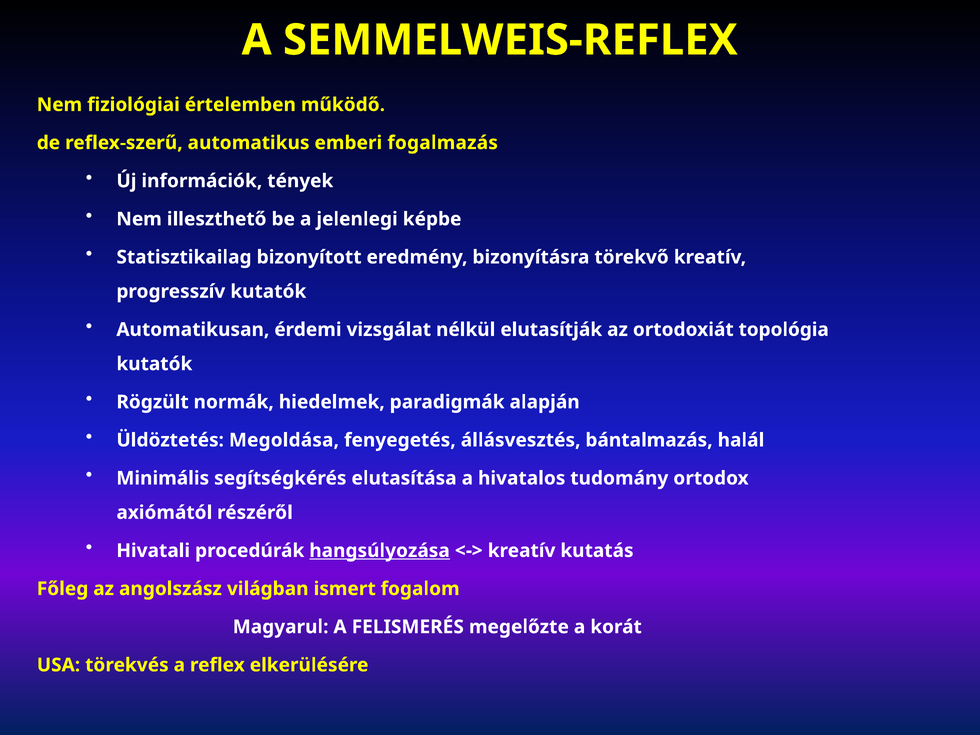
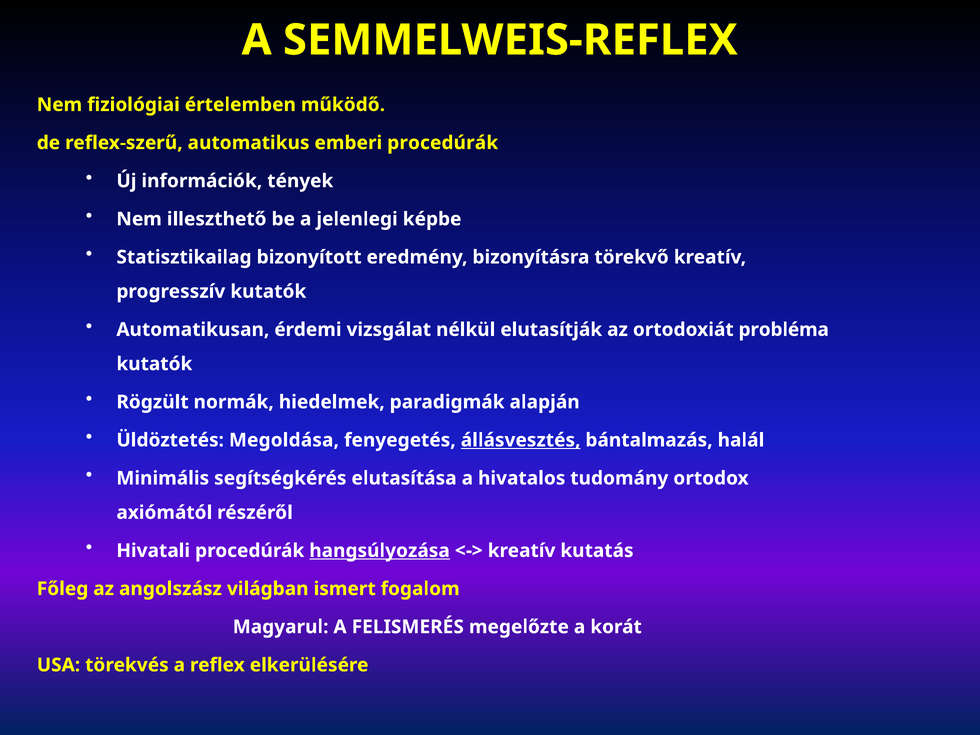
emberi fogalmazás: fogalmazás -> procedúrák
topológia: topológia -> probléma
állásvesztés underline: none -> present
